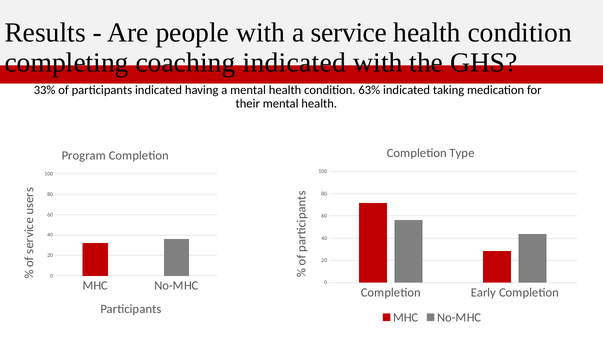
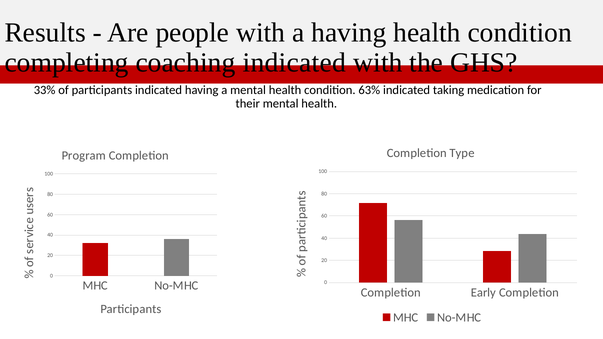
a service: service -> having
